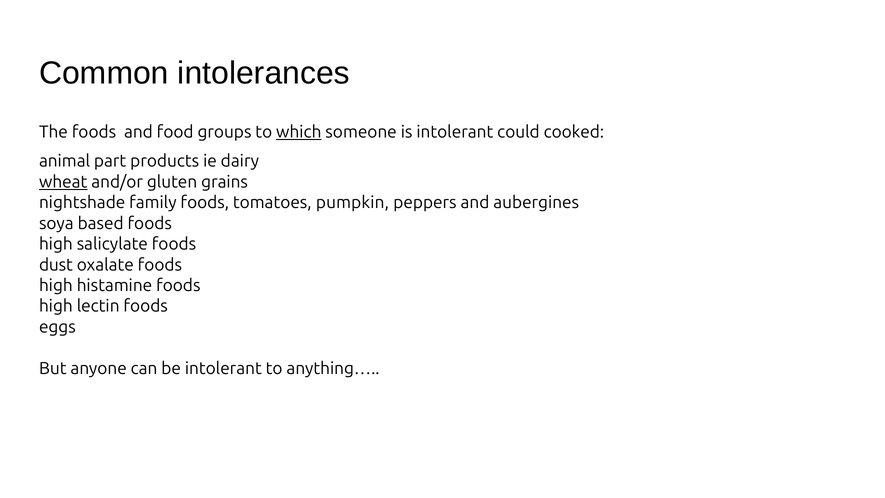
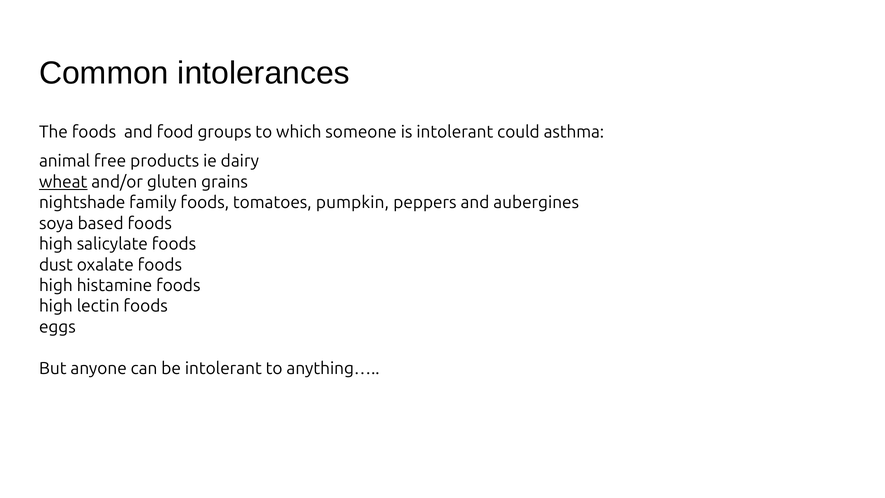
which underline: present -> none
cooked: cooked -> asthma
part: part -> free
